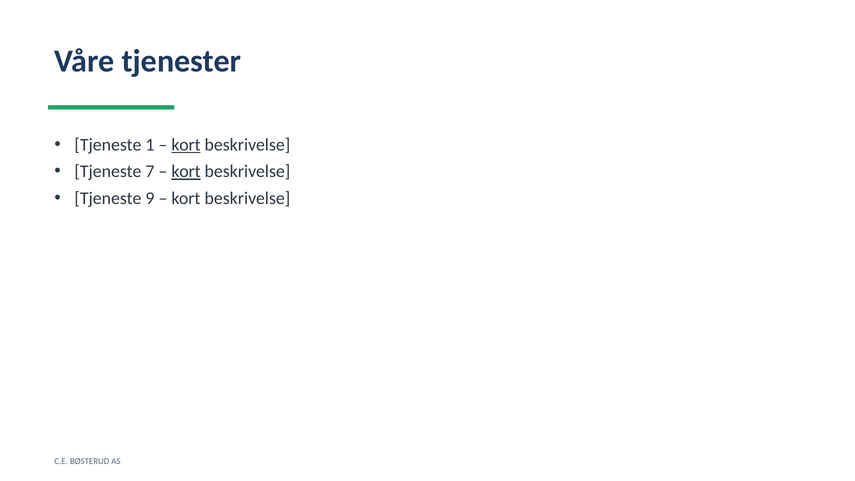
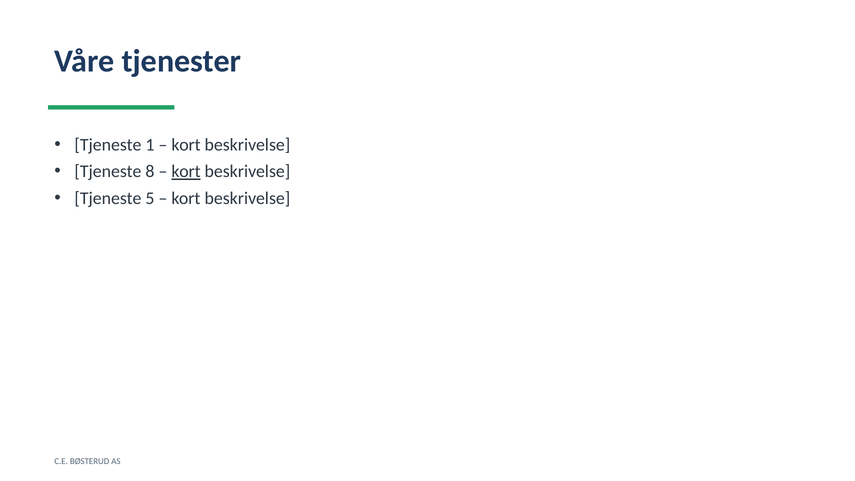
kort at (186, 145) underline: present -> none
7: 7 -> 8
9: 9 -> 5
